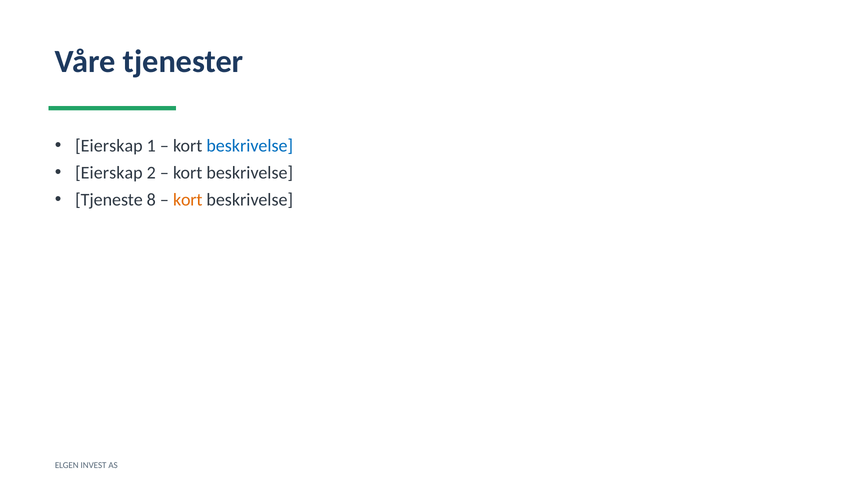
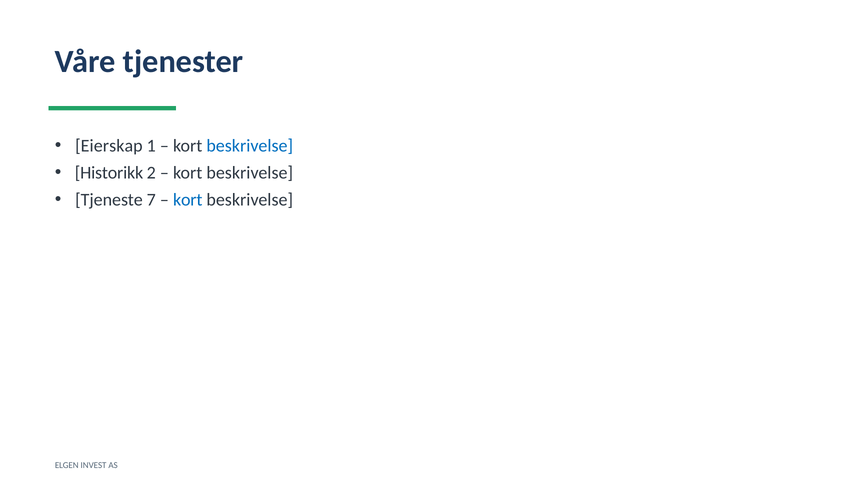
Eierskap at (109, 173): Eierskap -> Historikk
8: 8 -> 7
kort at (188, 200) colour: orange -> blue
